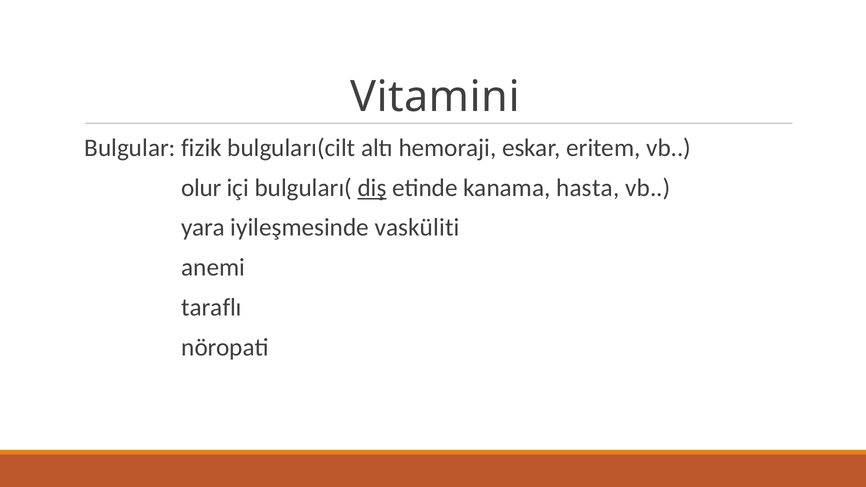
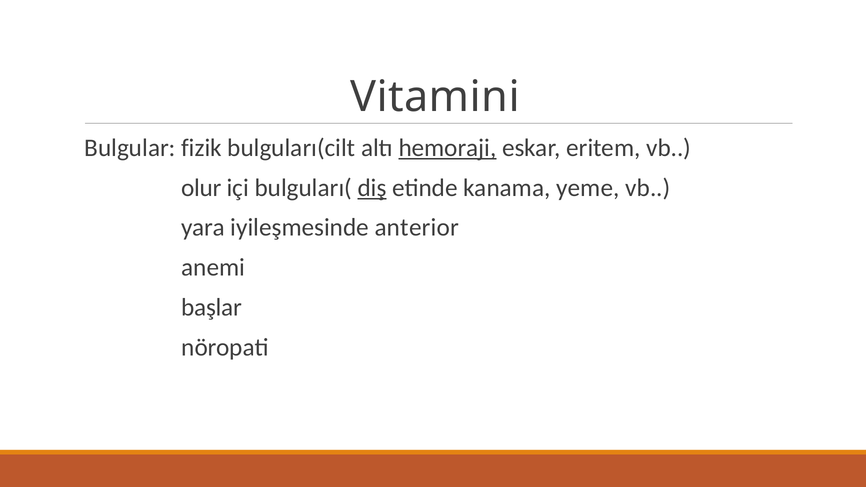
hemoraji underline: none -> present
hasta: hasta -> yeme
vasküliti: vasküliti -> anterior
taraflı: taraflı -> başlar
